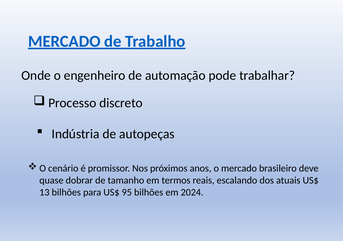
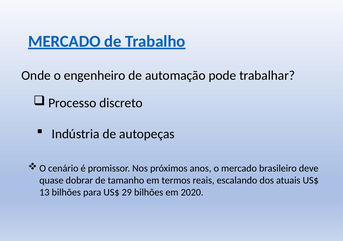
95: 95 -> 29
2024: 2024 -> 2020
